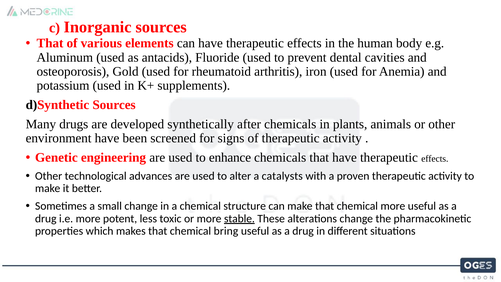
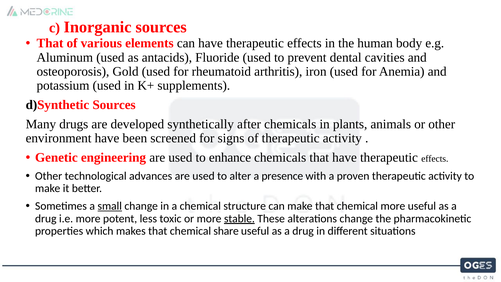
catalysts: catalysts -> presence
small underline: none -> present
bring: bring -> share
